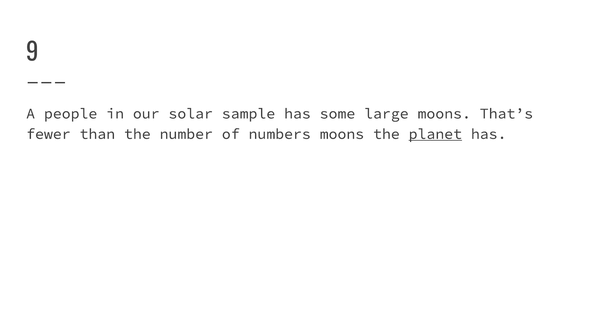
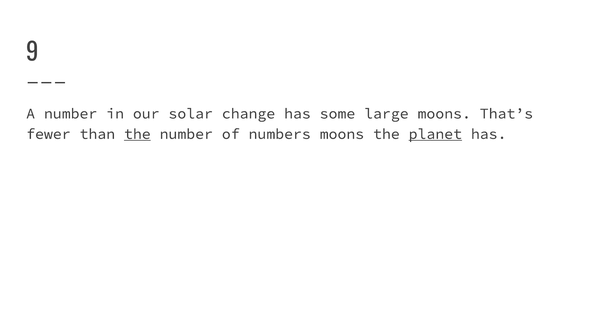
A people: people -> number
sample: sample -> change
the at (137, 134) underline: none -> present
